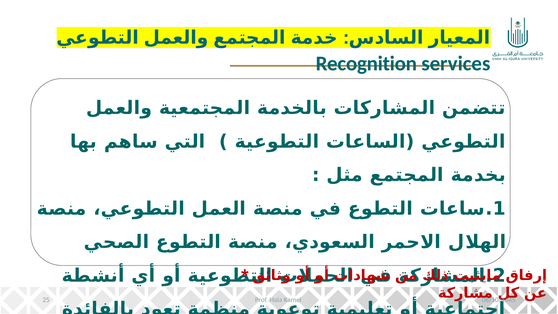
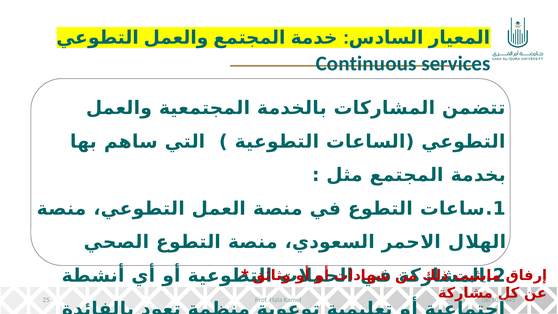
Recognition: Recognition -> Continuous
